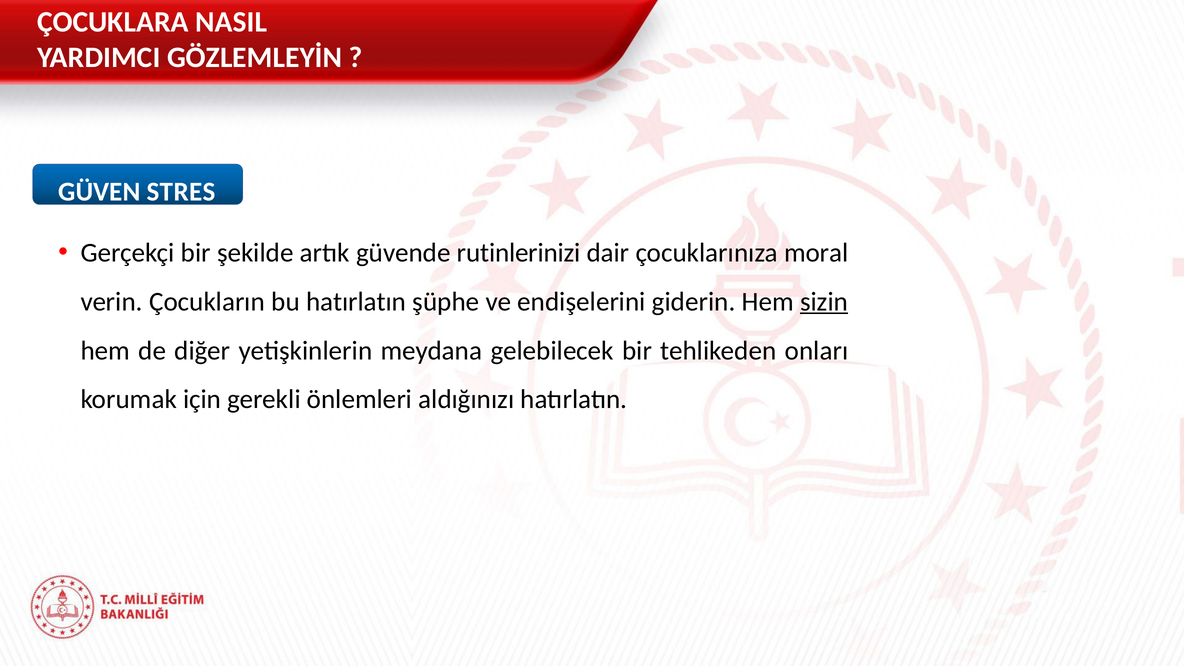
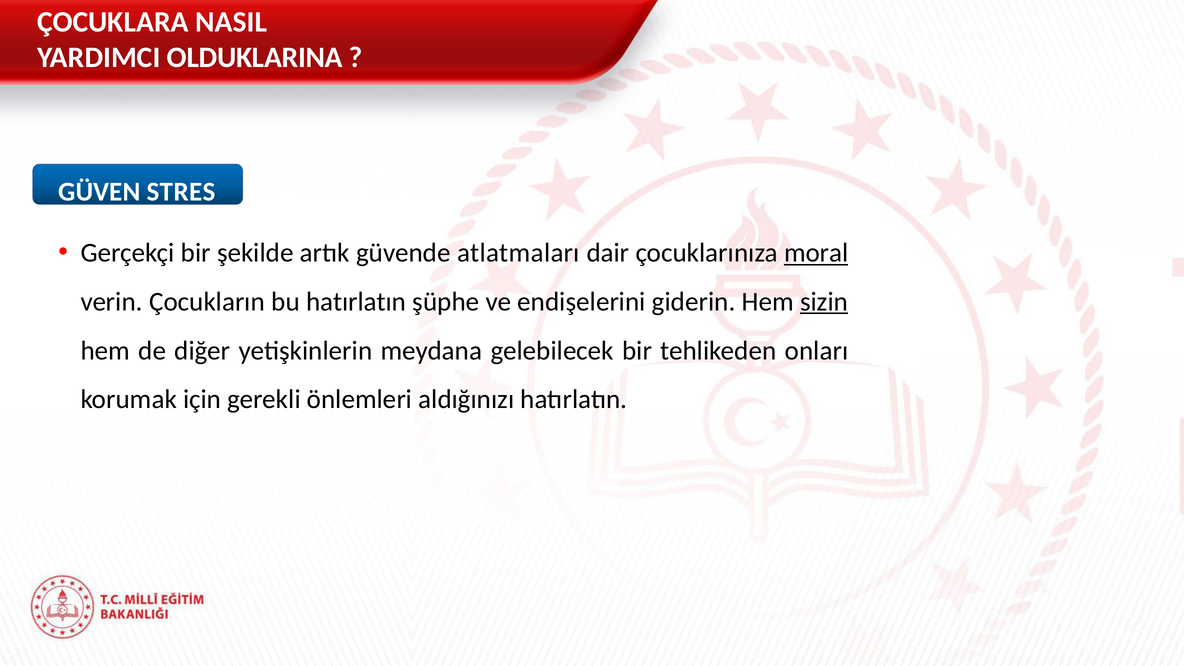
GÖZLEMLEYİN: GÖZLEMLEYİN -> OLDUKLARINA
rutinlerinizi: rutinlerinizi -> atlatmaları
moral underline: none -> present
